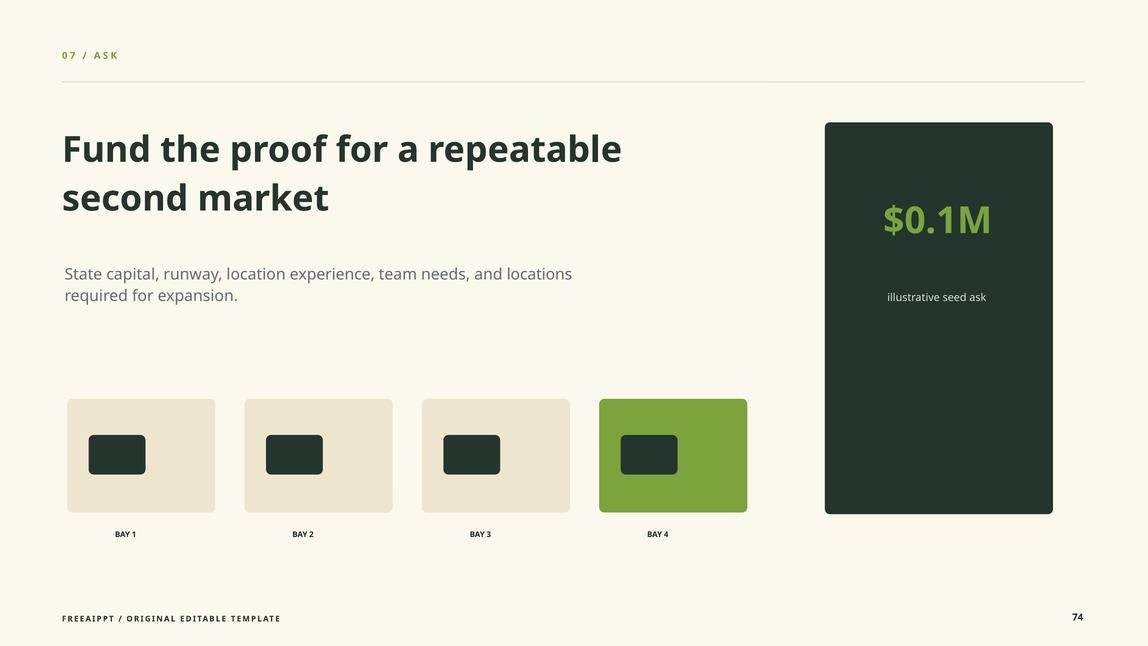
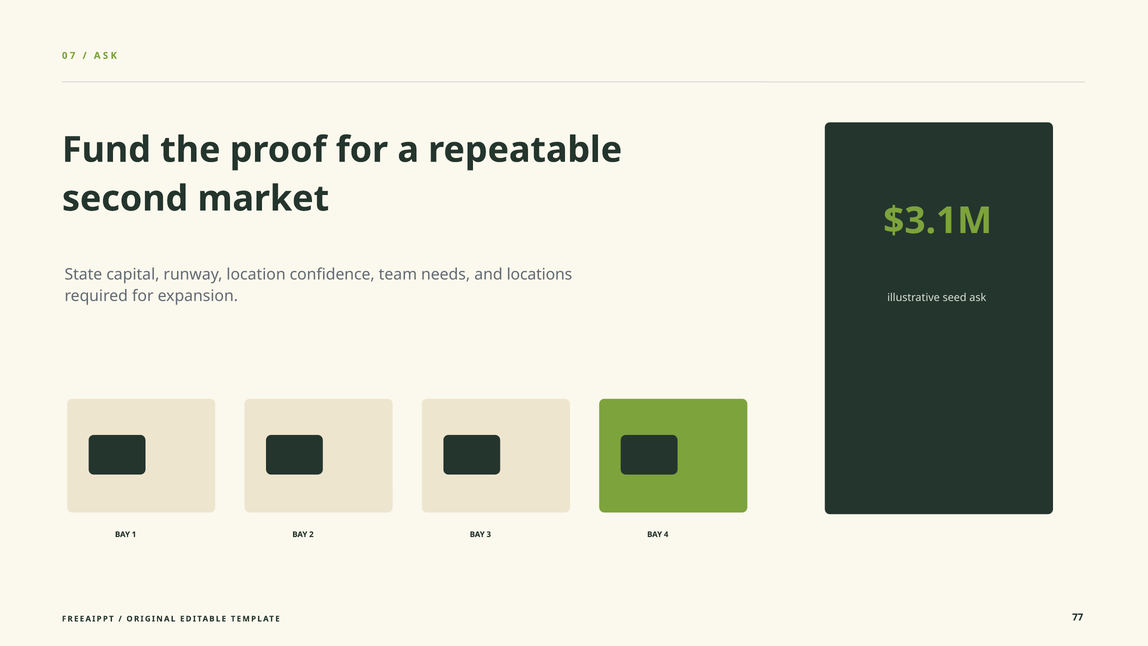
$0.1M: $0.1M -> $3.1M
experience: experience -> confidence
74: 74 -> 77
